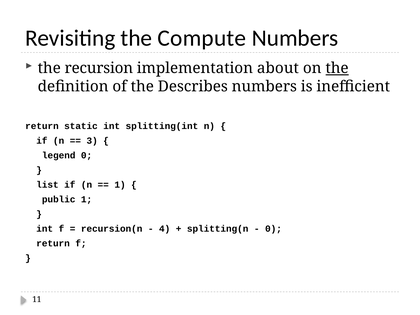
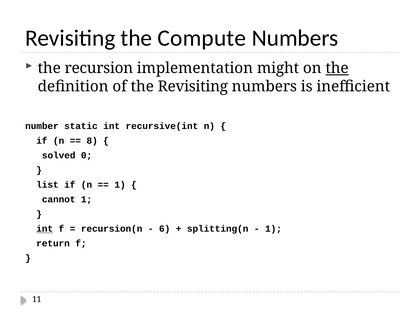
about: about -> might
the Describes: Describes -> Revisiting
return at (42, 126): return -> number
splitting(int: splitting(int -> recursive(int
3: 3 -> 8
legend: legend -> solved
public: public -> cannot
int at (45, 229) underline: none -> present
4: 4 -> 6
0 at (273, 229): 0 -> 1
